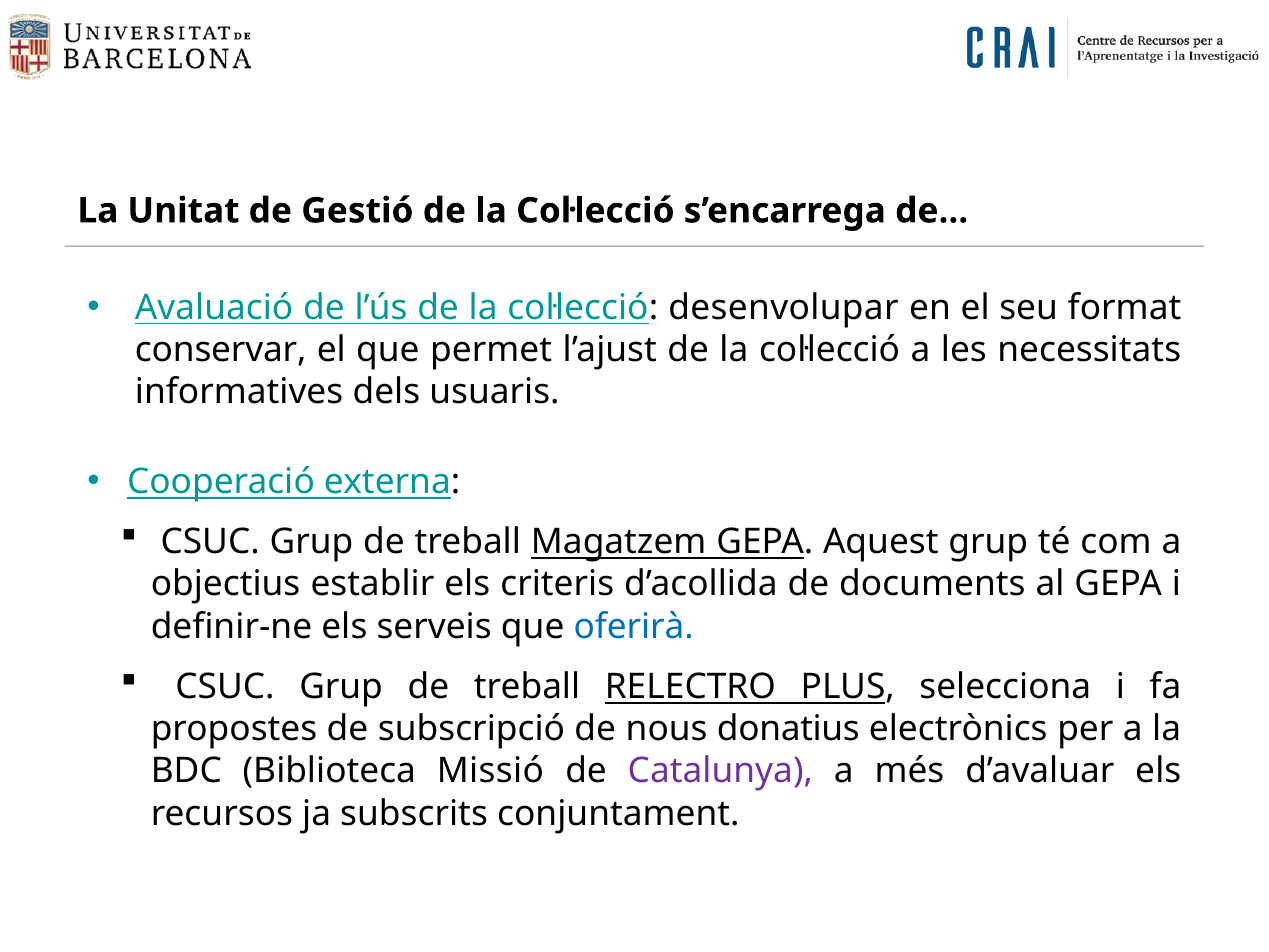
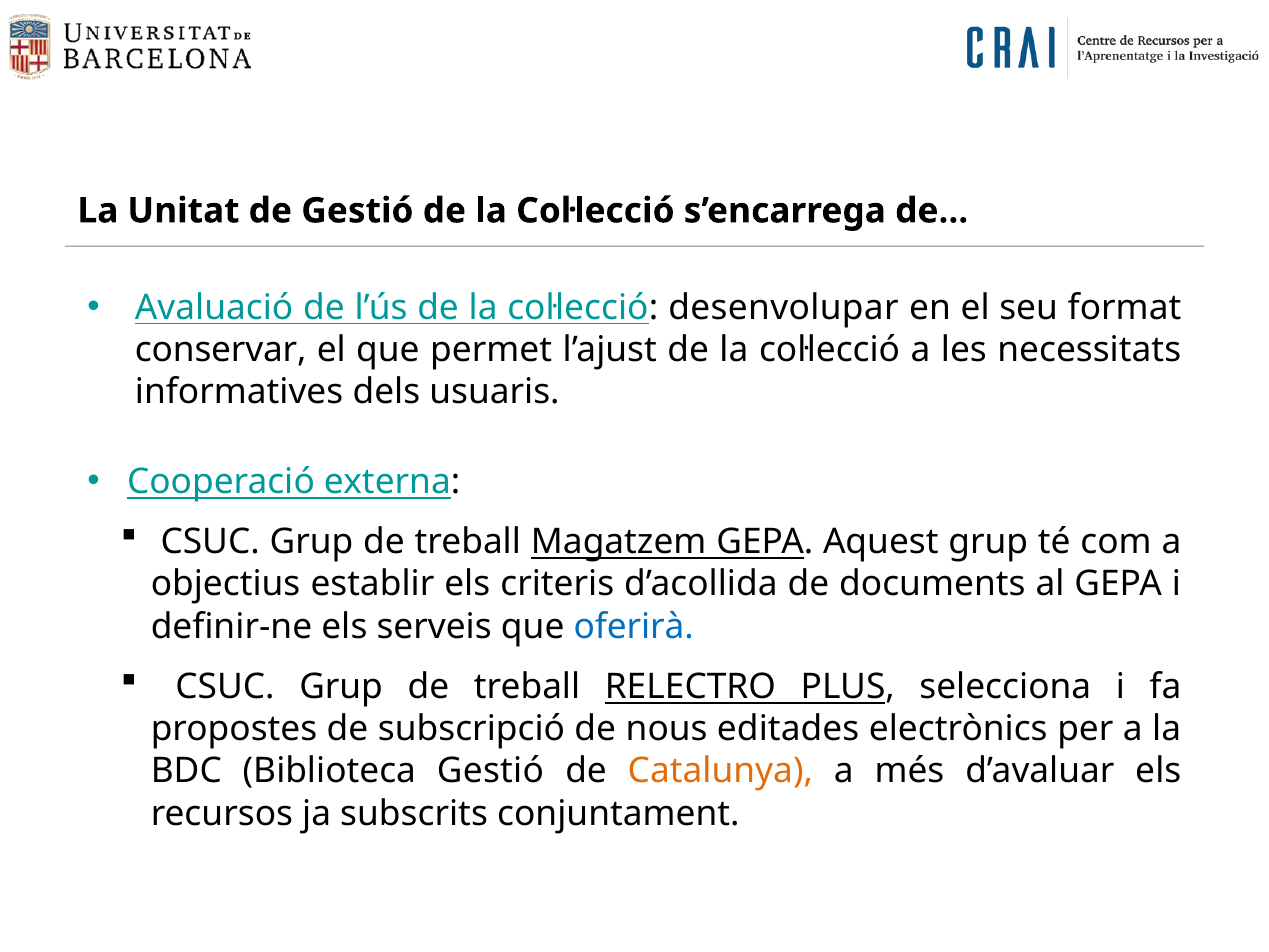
donatius: donatius -> editades
Biblioteca Missió: Missió -> Gestió
Catalunya colour: purple -> orange
